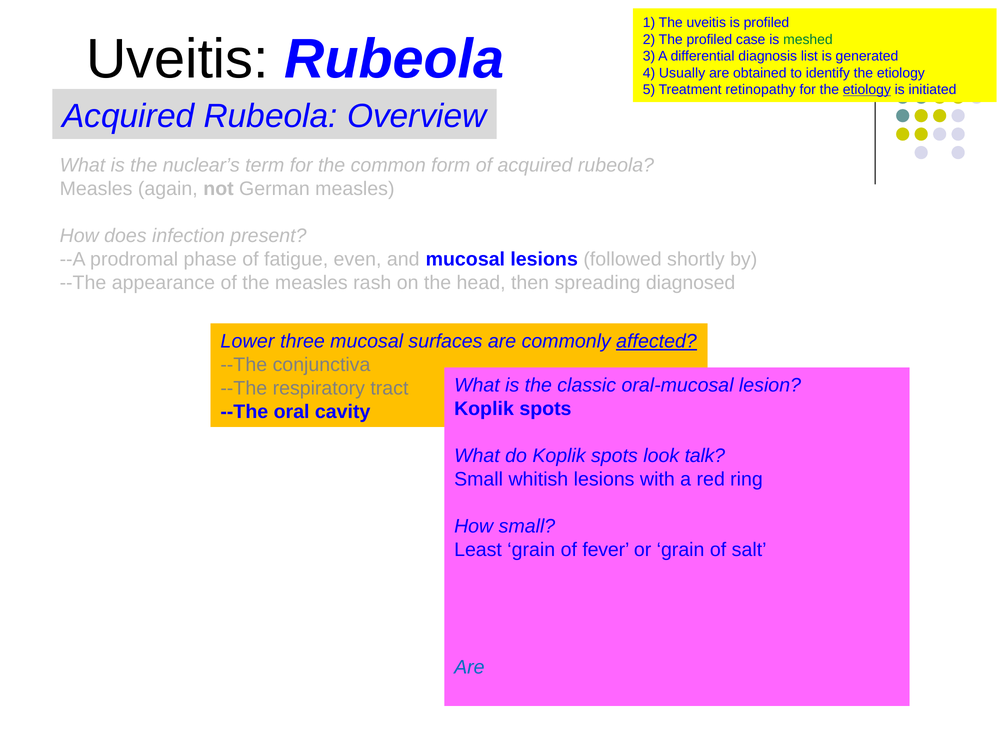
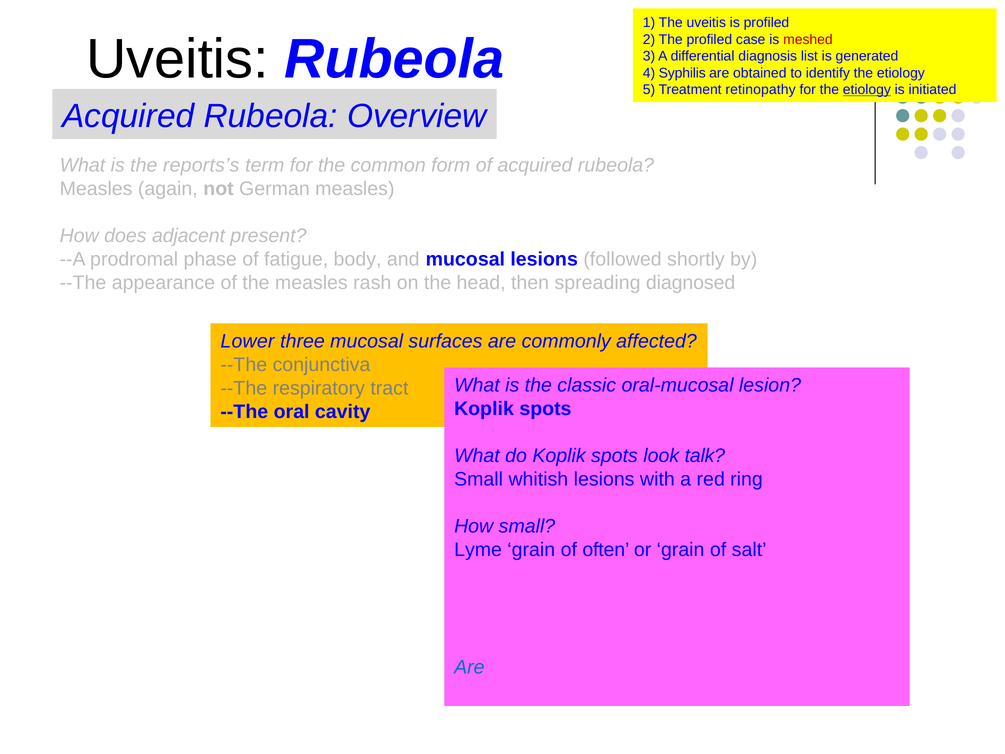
meshed colour: green -> red
Usually: Usually -> Syphilis
nuclear’s: nuclear’s -> reports’s
infection: infection -> adjacent
even: even -> body
affected underline: present -> none
Least: Least -> Lyme
fever: fever -> often
